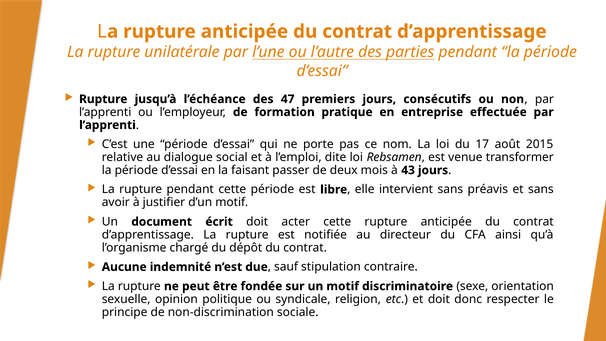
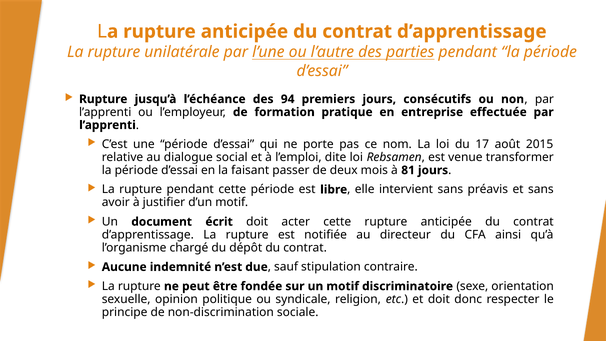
47: 47 -> 94
43: 43 -> 81
